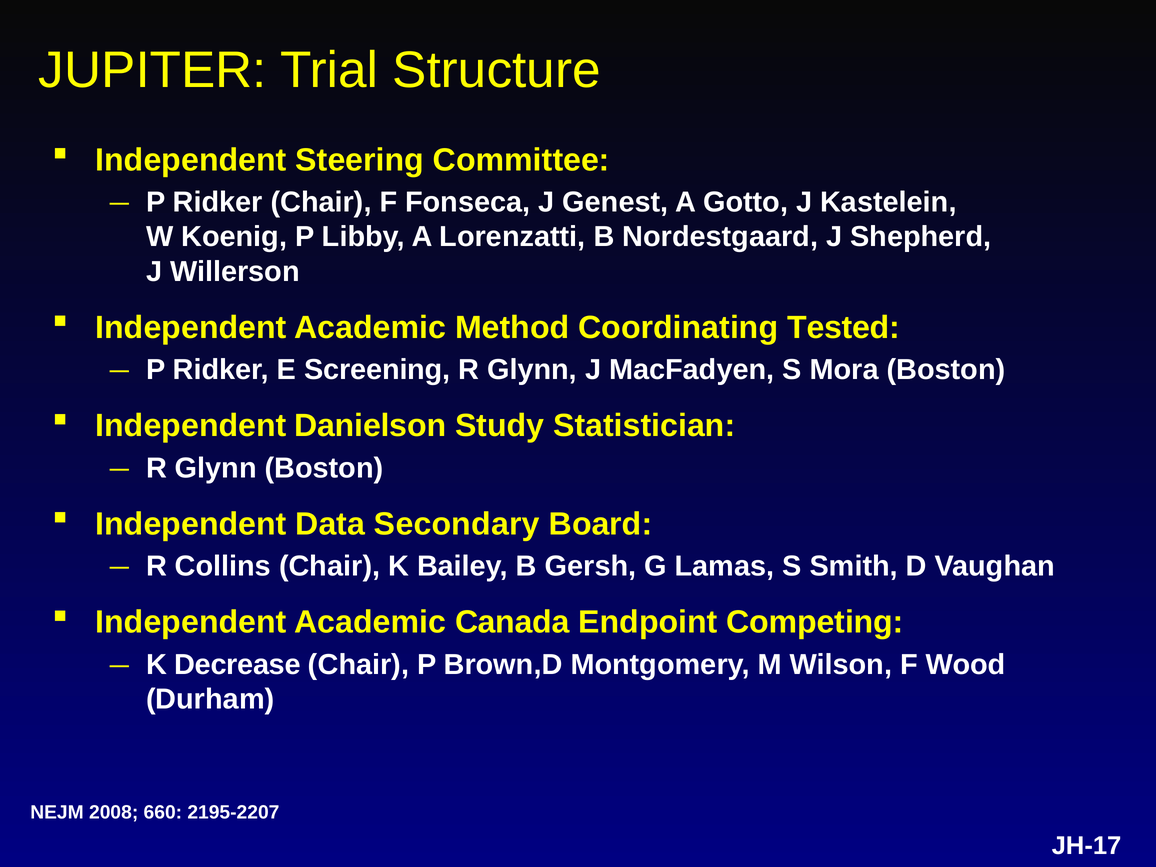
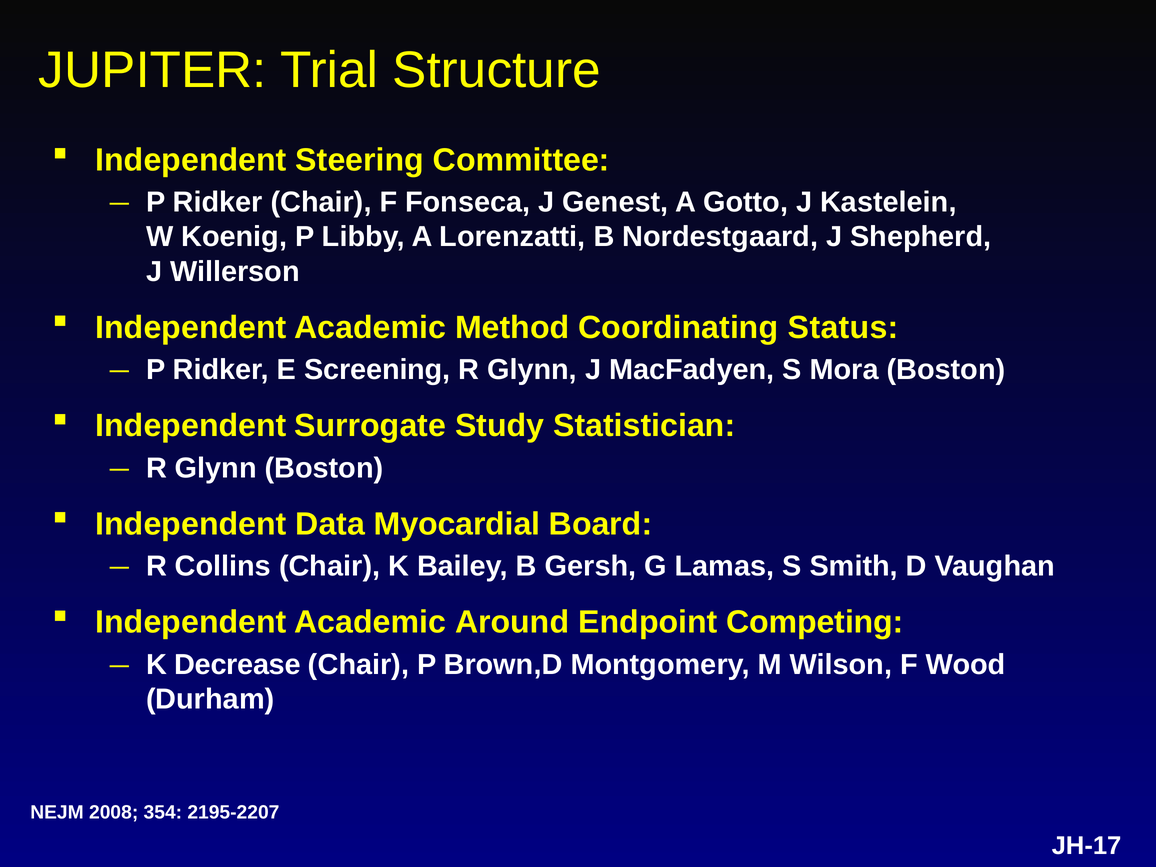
Tested: Tested -> Status
Danielson: Danielson -> Surrogate
Secondary: Secondary -> Myocardial
Canada: Canada -> Around
660: 660 -> 354
